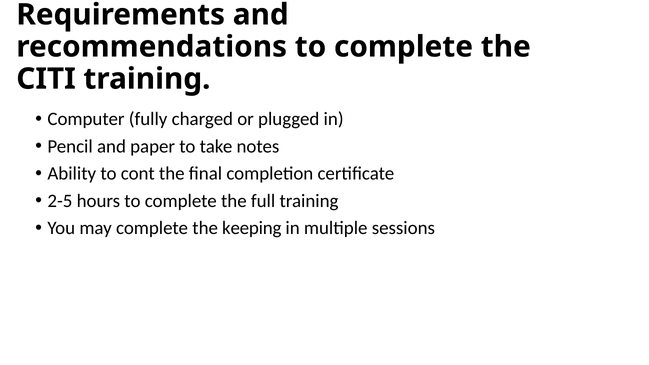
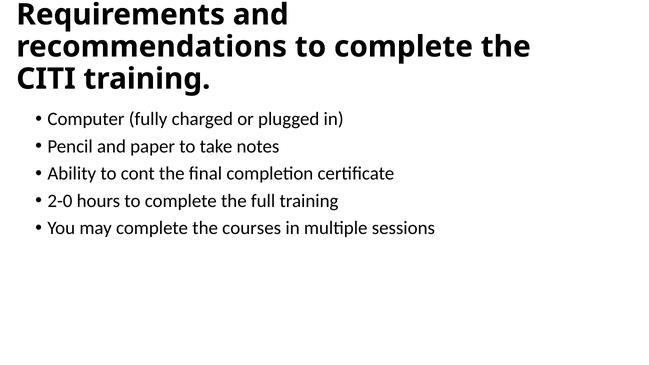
2-5: 2-5 -> 2-0
keeping: keeping -> courses
